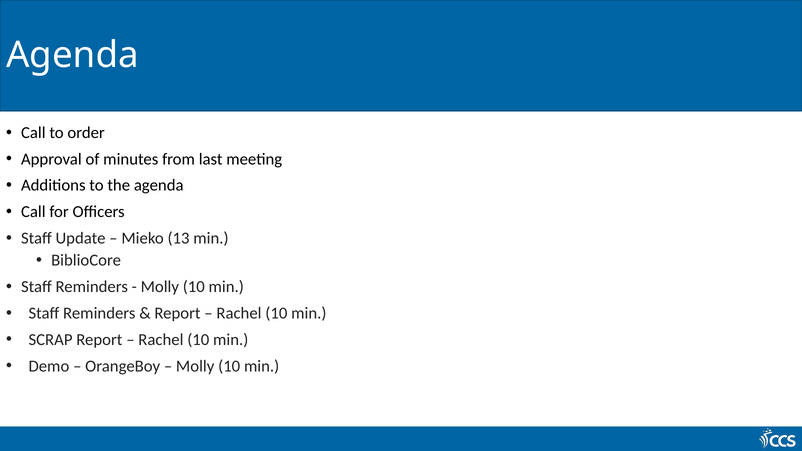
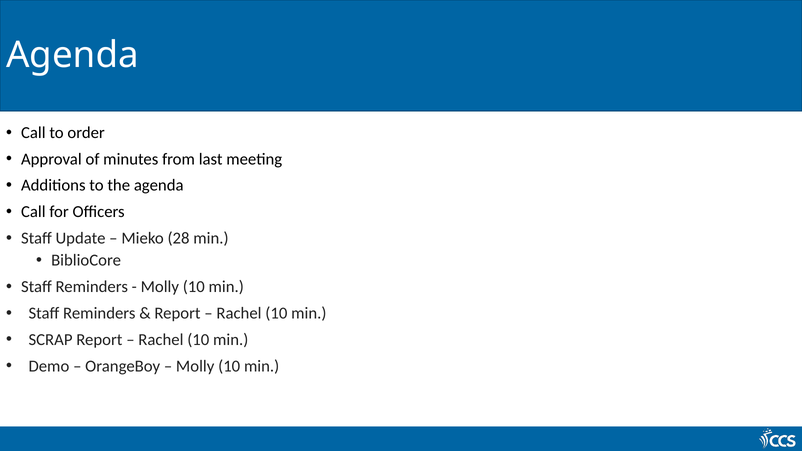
13: 13 -> 28
